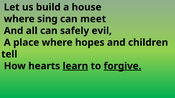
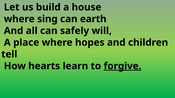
meet: meet -> earth
evil: evil -> will
learn underline: present -> none
